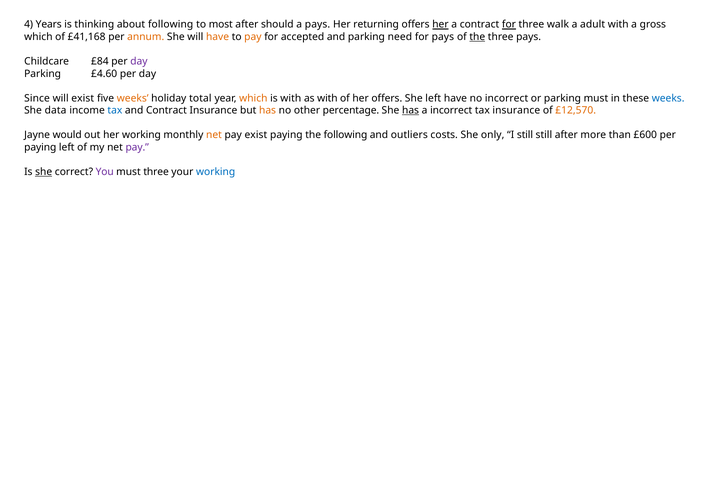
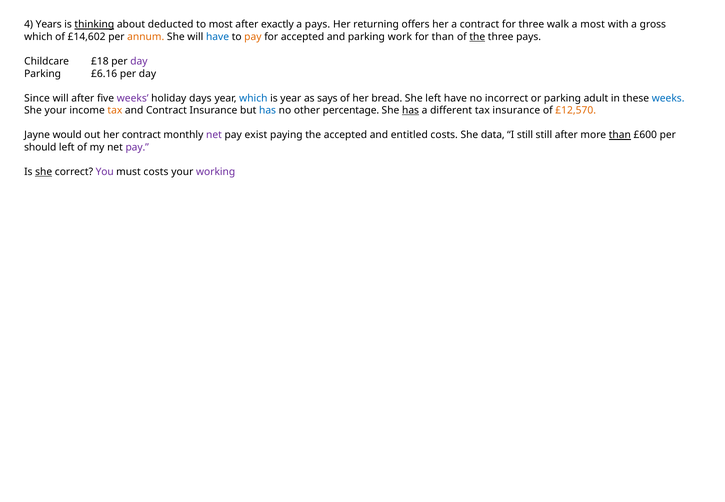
thinking underline: none -> present
about following: following -> deducted
should: should -> exactly
her at (440, 25) underline: present -> none
for at (509, 25) underline: present -> none
a adult: adult -> most
£41,168: £41,168 -> £14,602
have at (218, 37) colour: orange -> blue
need: need -> work
for pays: pays -> than
£84: £84 -> £18
£4.60: £4.60 -> £6.16
will exist: exist -> after
weeks at (133, 98) colour: orange -> purple
total: total -> days
which at (253, 98) colour: orange -> blue
is with: with -> year
as with: with -> says
her offers: offers -> bread
parking must: must -> adult
She data: data -> your
tax at (115, 110) colour: blue -> orange
has at (268, 110) colour: orange -> blue
a incorrect: incorrect -> different
her working: working -> contract
net at (214, 135) colour: orange -> purple
the following: following -> accepted
outliers: outliers -> entitled
only: only -> data
than at (620, 135) underline: none -> present
paying at (40, 147): paying -> should
must three: three -> costs
working at (216, 172) colour: blue -> purple
